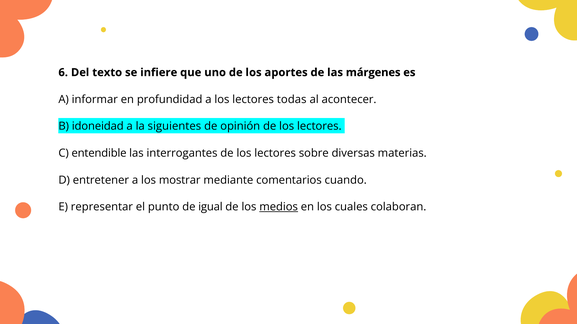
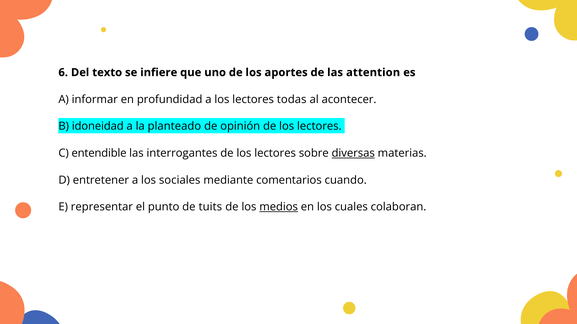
márgenes: márgenes -> attention
siguientes: siguientes -> planteado
diversas underline: none -> present
mostrar: mostrar -> sociales
igual: igual -> tuits
